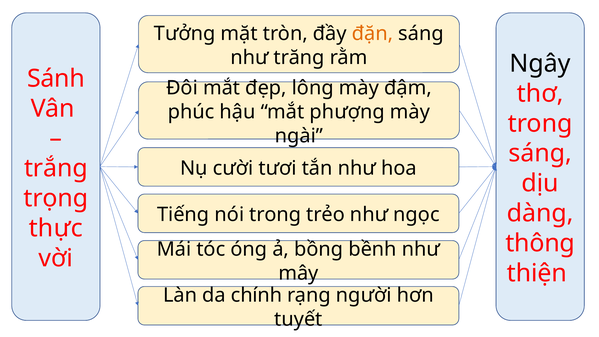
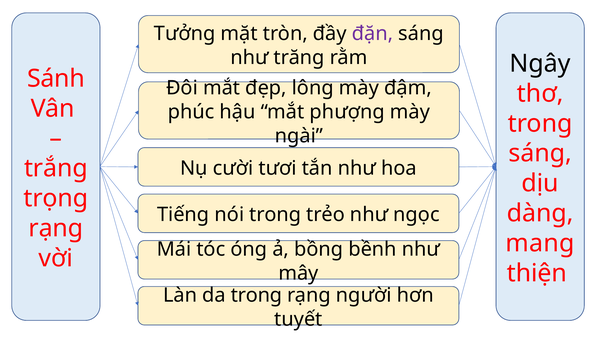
đặn colour: orange -> purple
thực at (56, 228): thực -> rạng
thông: thông -> mang
da chính: chính -> trọng
